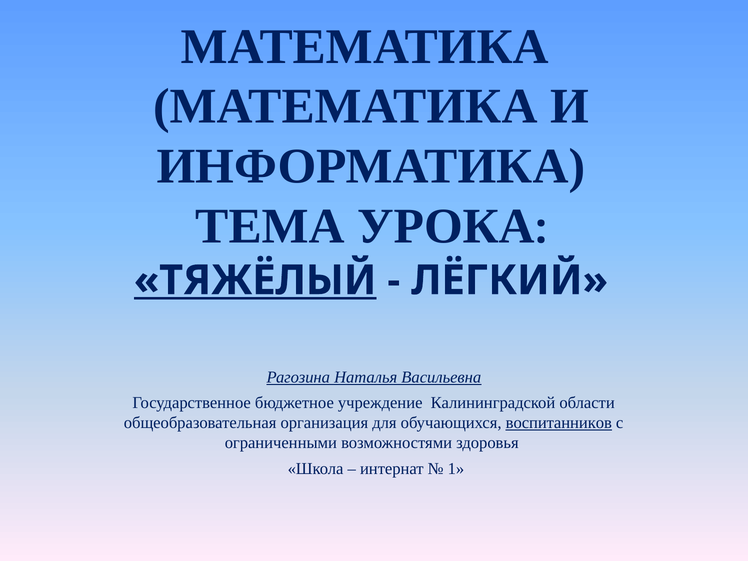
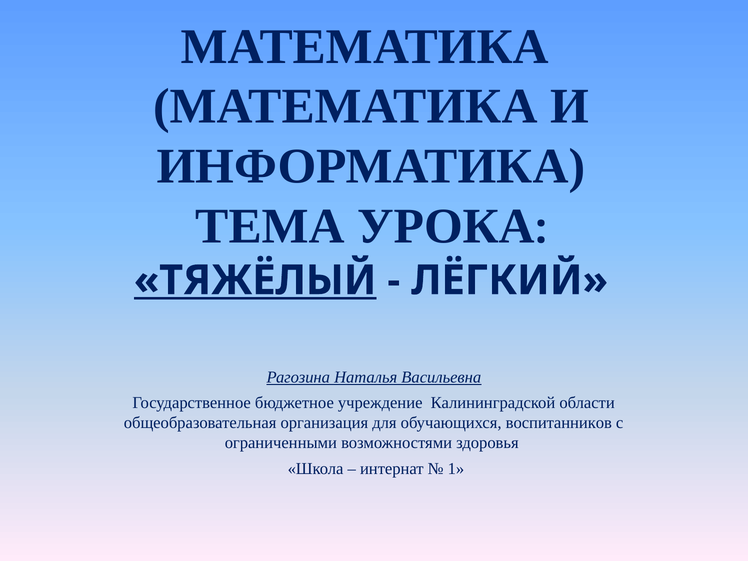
воспитанников underline: present -> none
